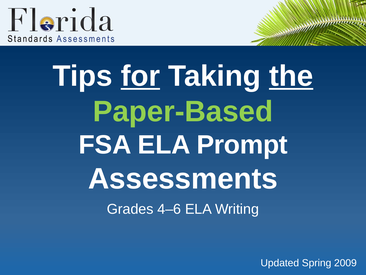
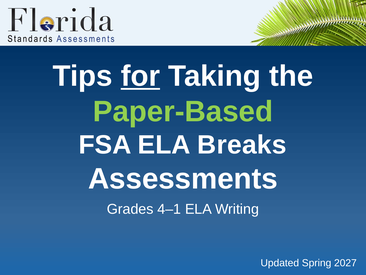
the underline: present -> none
Prompt: Prompt -> Breaks
4–6: 4–6 -> 4–1
2009: 2009 -> 2027
